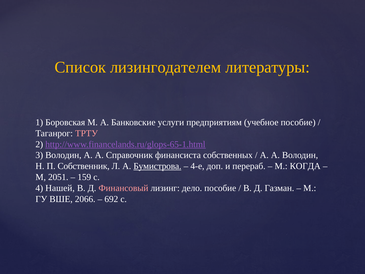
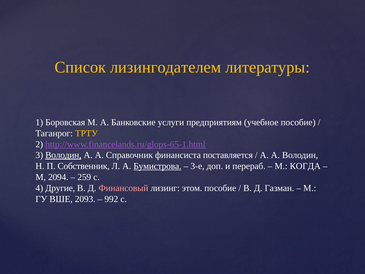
ТРТУ colour: pink -> yellow
Володин at (63, 155) underline: none -> present
собственных: собственных -> поставляется
4-е: 4-е -> 3-е
2051: 2051 -> 2094
159: 159 -> 259
Нашей: Нашей -> Другие
дело: дело -> этом
2066: 2066 -> 2093
692: 692 -> 992
